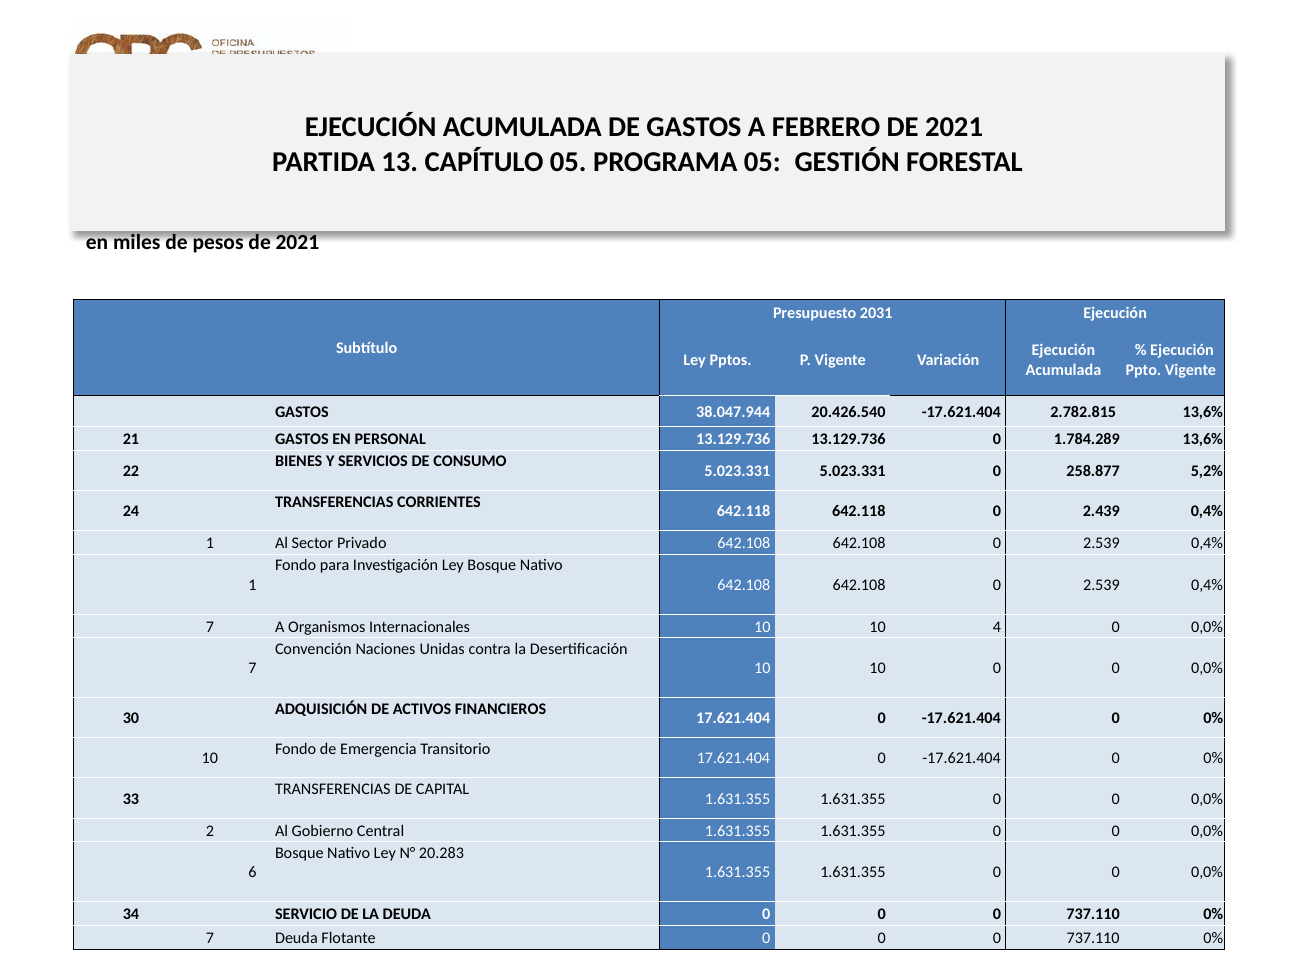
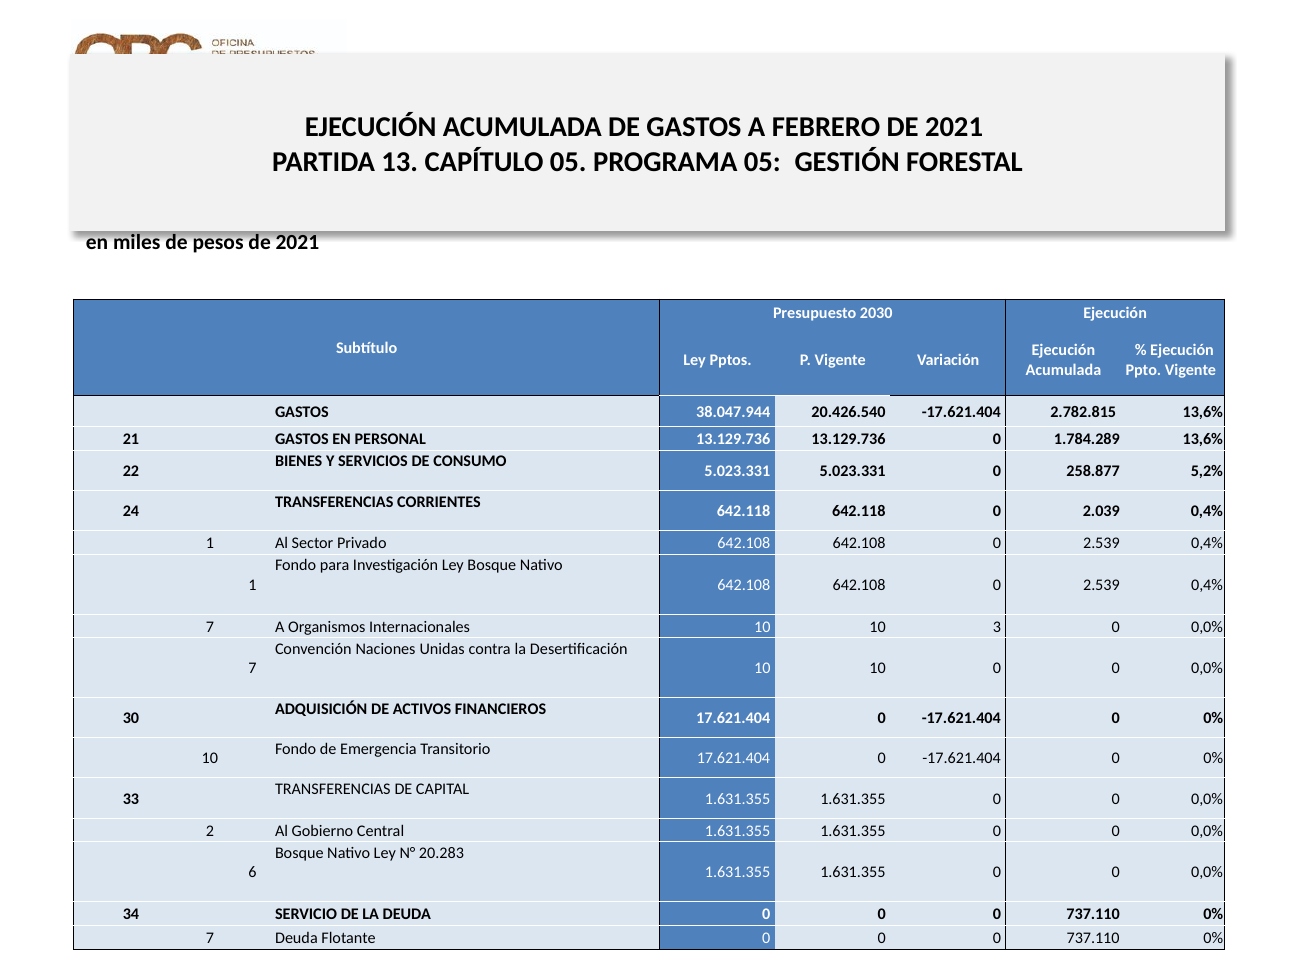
2031: 2031 -> 2030
2.439: 2.439 -> 2.039
4: 4 -> 3
